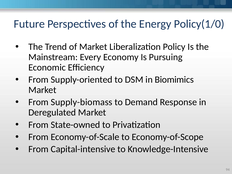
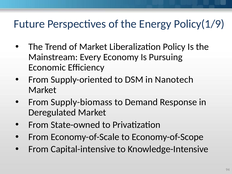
Policy(1/0: Policy(1/0 -> Policy(1/9
Biomimics: Biomimics -> Nanotech
